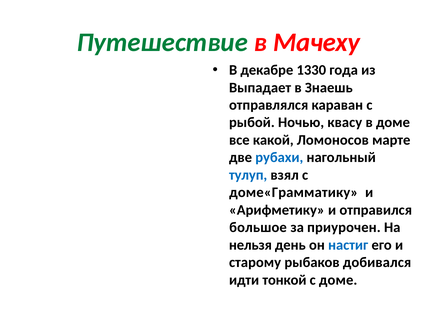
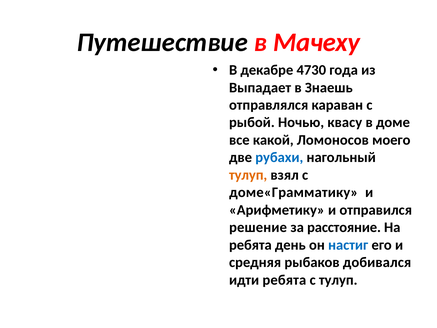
Путешествие colour: green -> black
1330: 1330 -> 4730
марте: марте -> моего
тулуп at (248, 175) colour: blue -> orange
большое: большое -> решение
приурочен: приурочен -> расстояние
нельзя at (250, 245): нельзя -> ребята
старому: старому -> средняя
идти тонкой: тонкой -> ребята
с доме: доме -> тулуп
